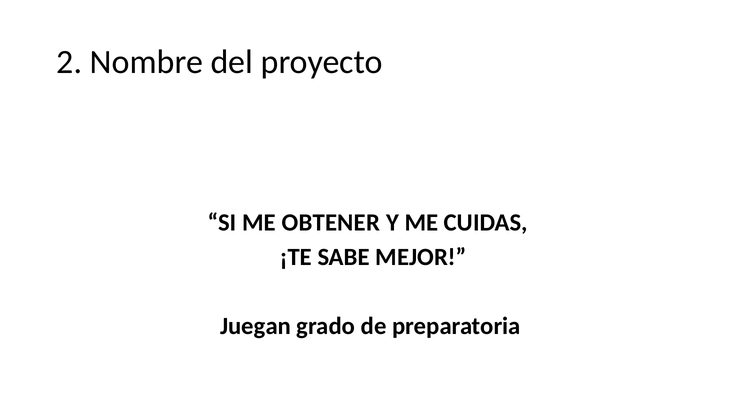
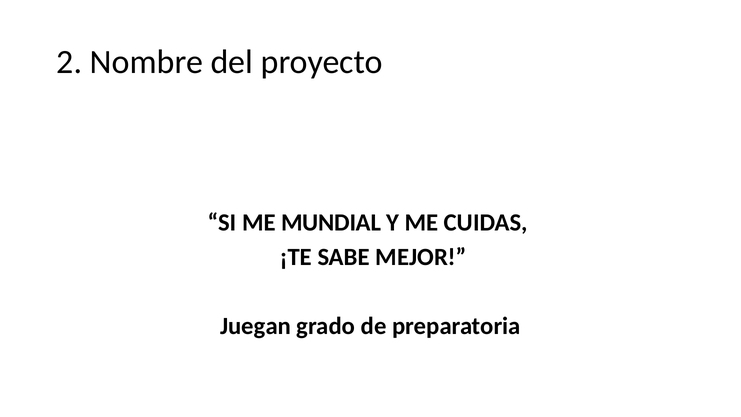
OBTENER: OBTENER -> MUNDIAL
